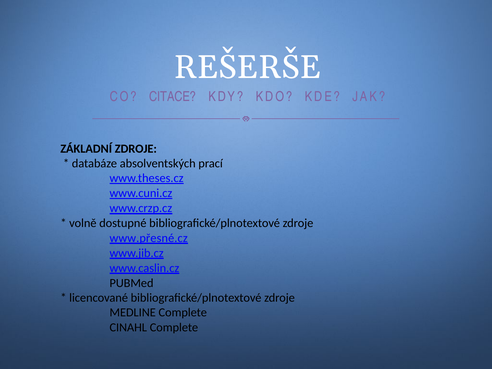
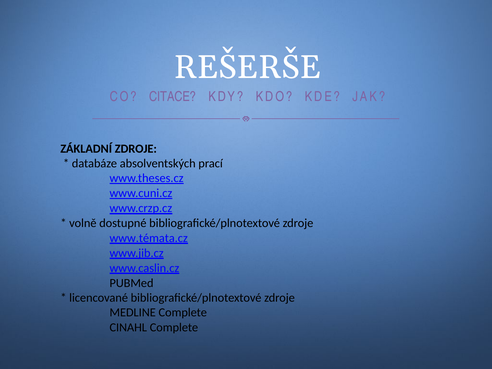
www.přesné.cz: www.přesné.cz -> www.témata.cz
